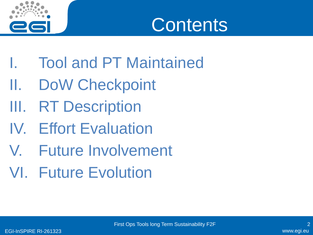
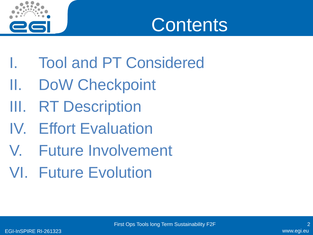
Maintained: Maintained -> Considered
